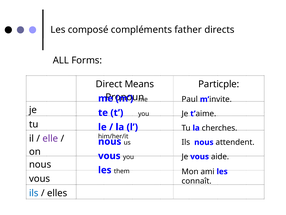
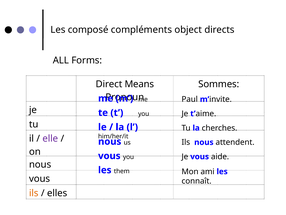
father: father -> object
Particple: Particple -> Sommes
ils at (34, 193) colour: blue -> orange
